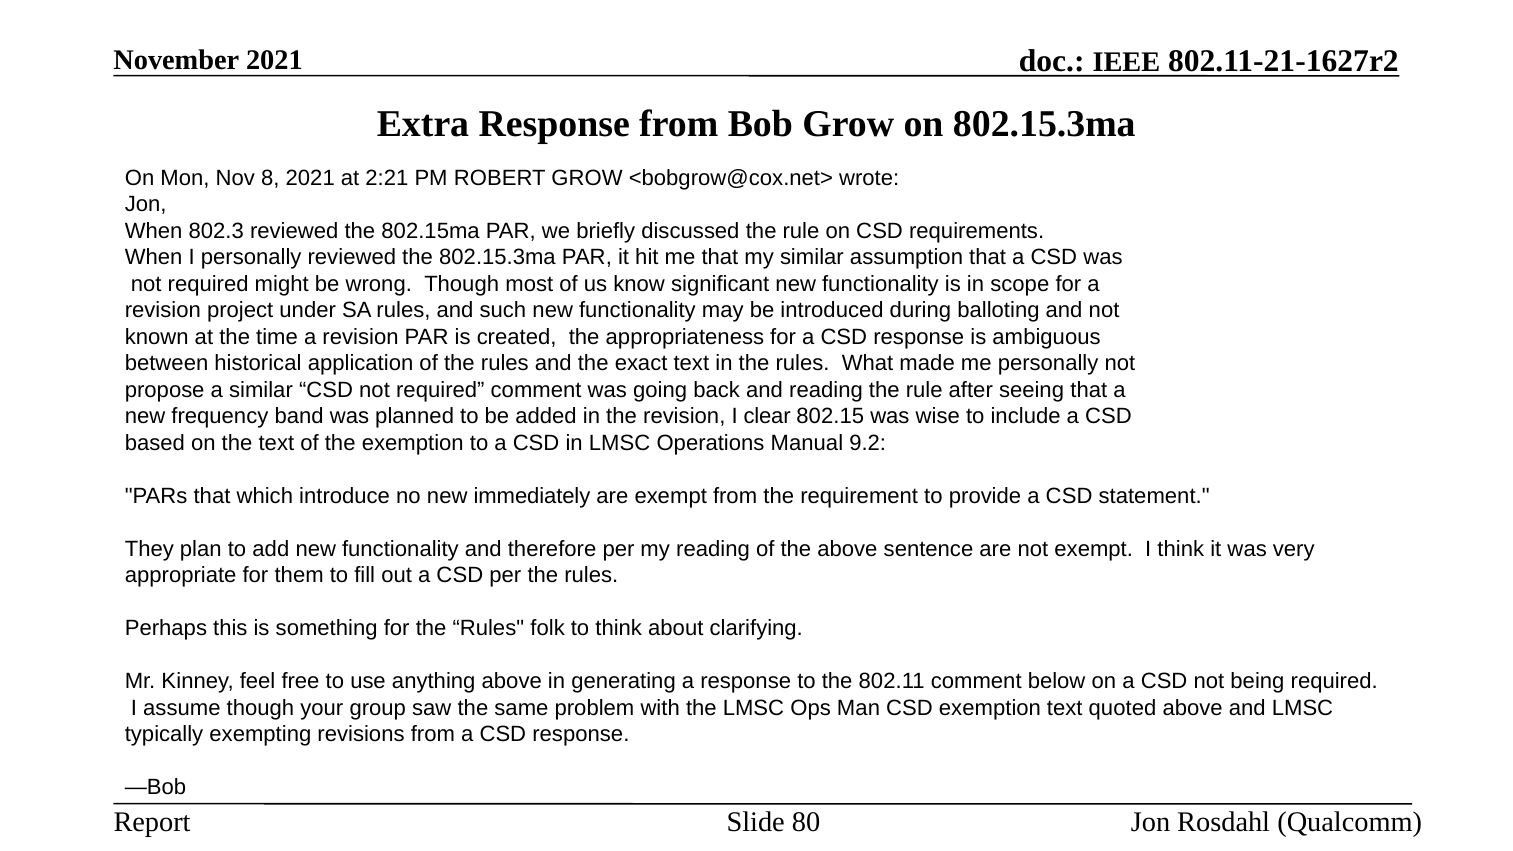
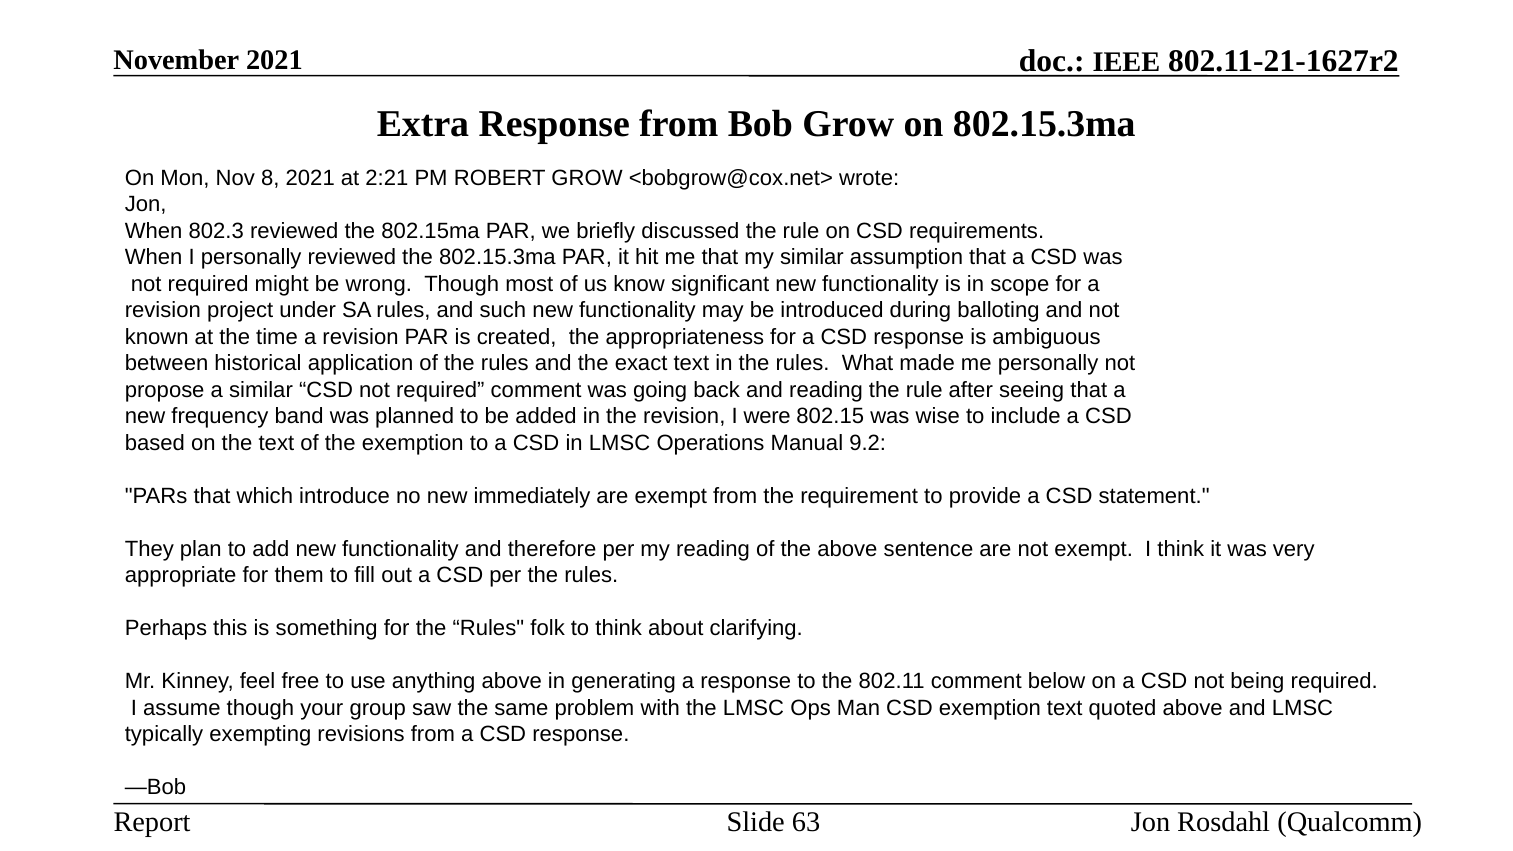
clear: clear -> were
80: 80 -> 63
